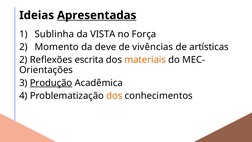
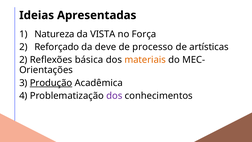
Apresentadas underline: present -> none
Sublinha: Sublinha -> Natureza
Momento: Momento -> Reforçado
vivências: vivências -> processo
escrita: escrita -> básica
dos at (114, 96) colour: orange -> purple
